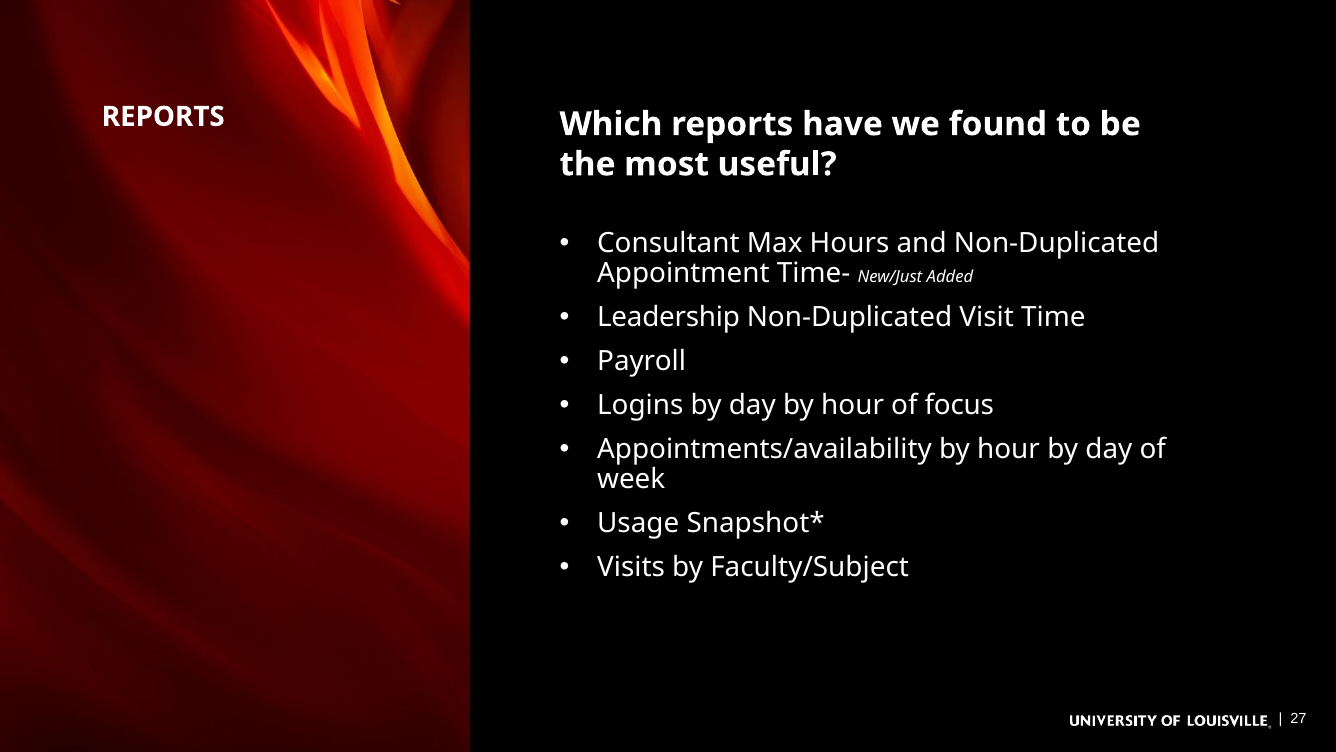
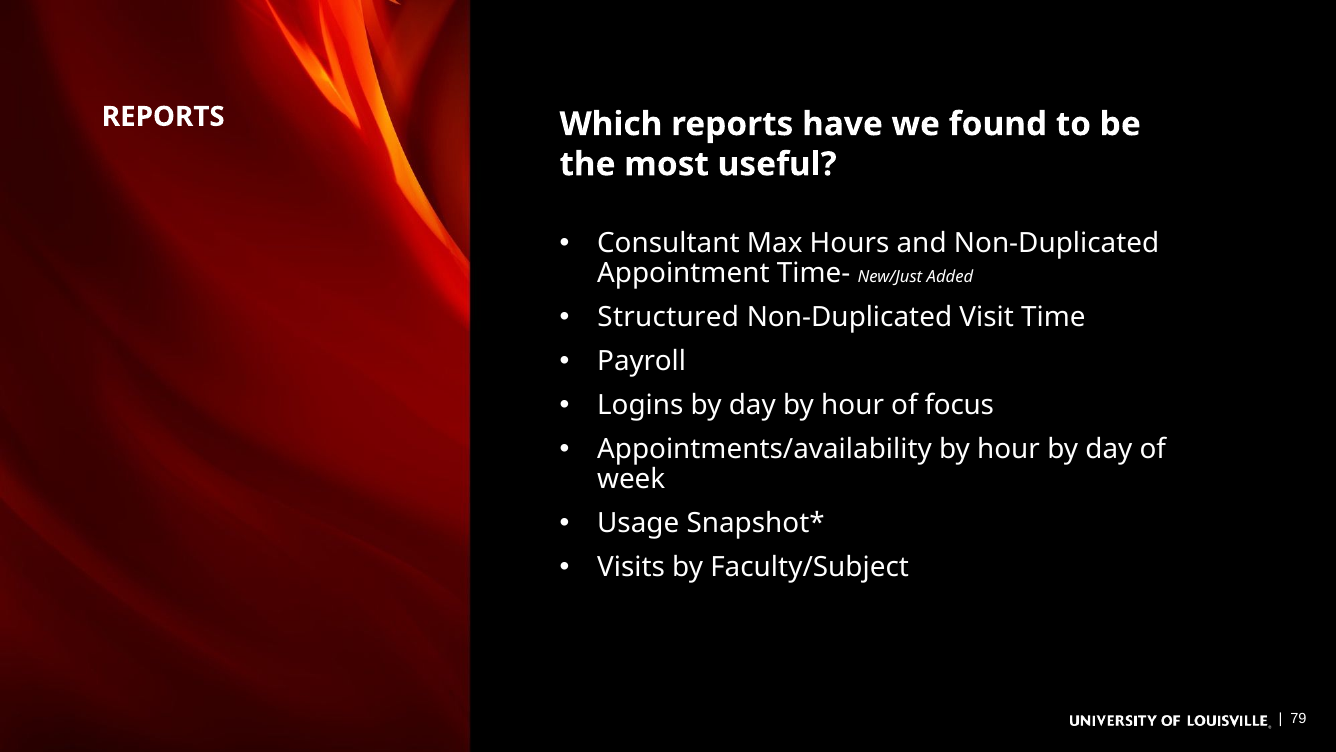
Leadership: Leadership -> Structured
27: 27 -> 79
